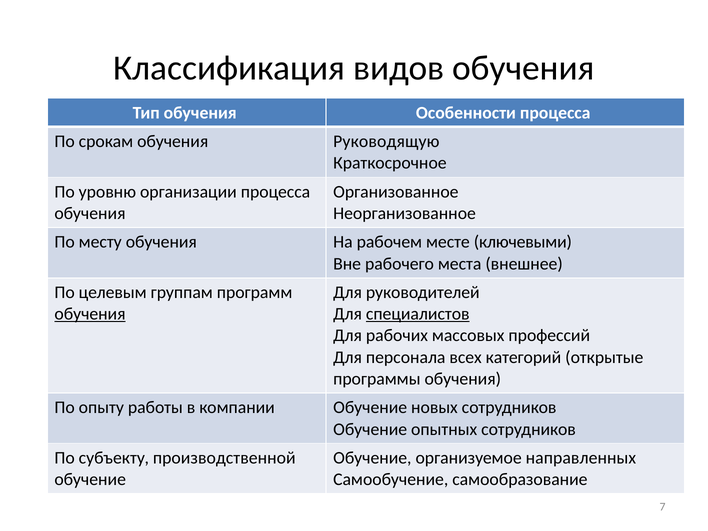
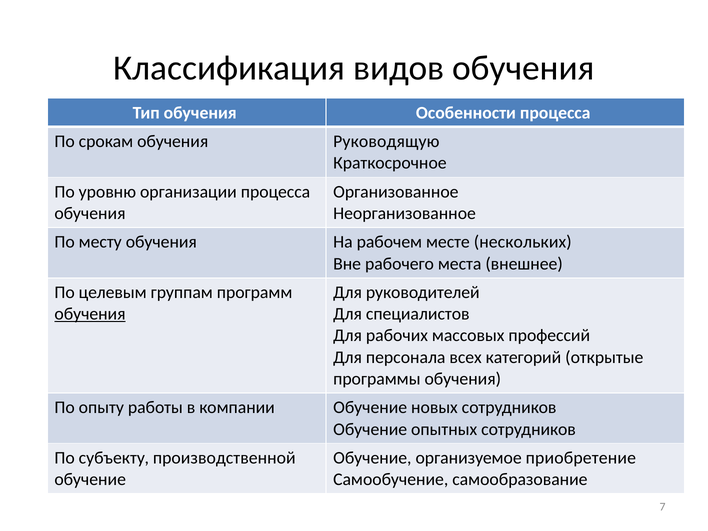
ключевыми: ключевыми -> нескольких
специалистов underline: present -> none
направленных: направленных -> приобретение
